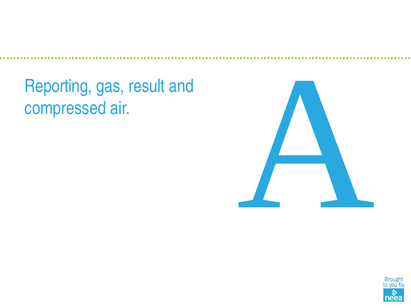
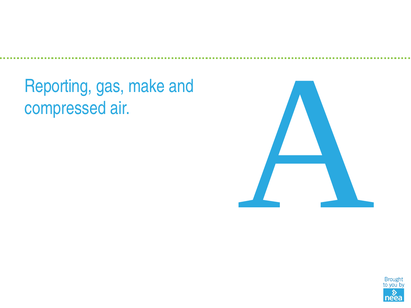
result: result -> make
